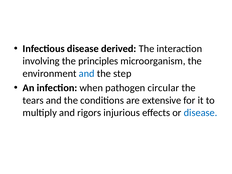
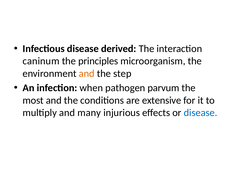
involving: involving -> caninum
and at (87, 73) colour: blue -> orange
circular: circular -> parvum
tears: tears -> most
rigors: rigors -> many
